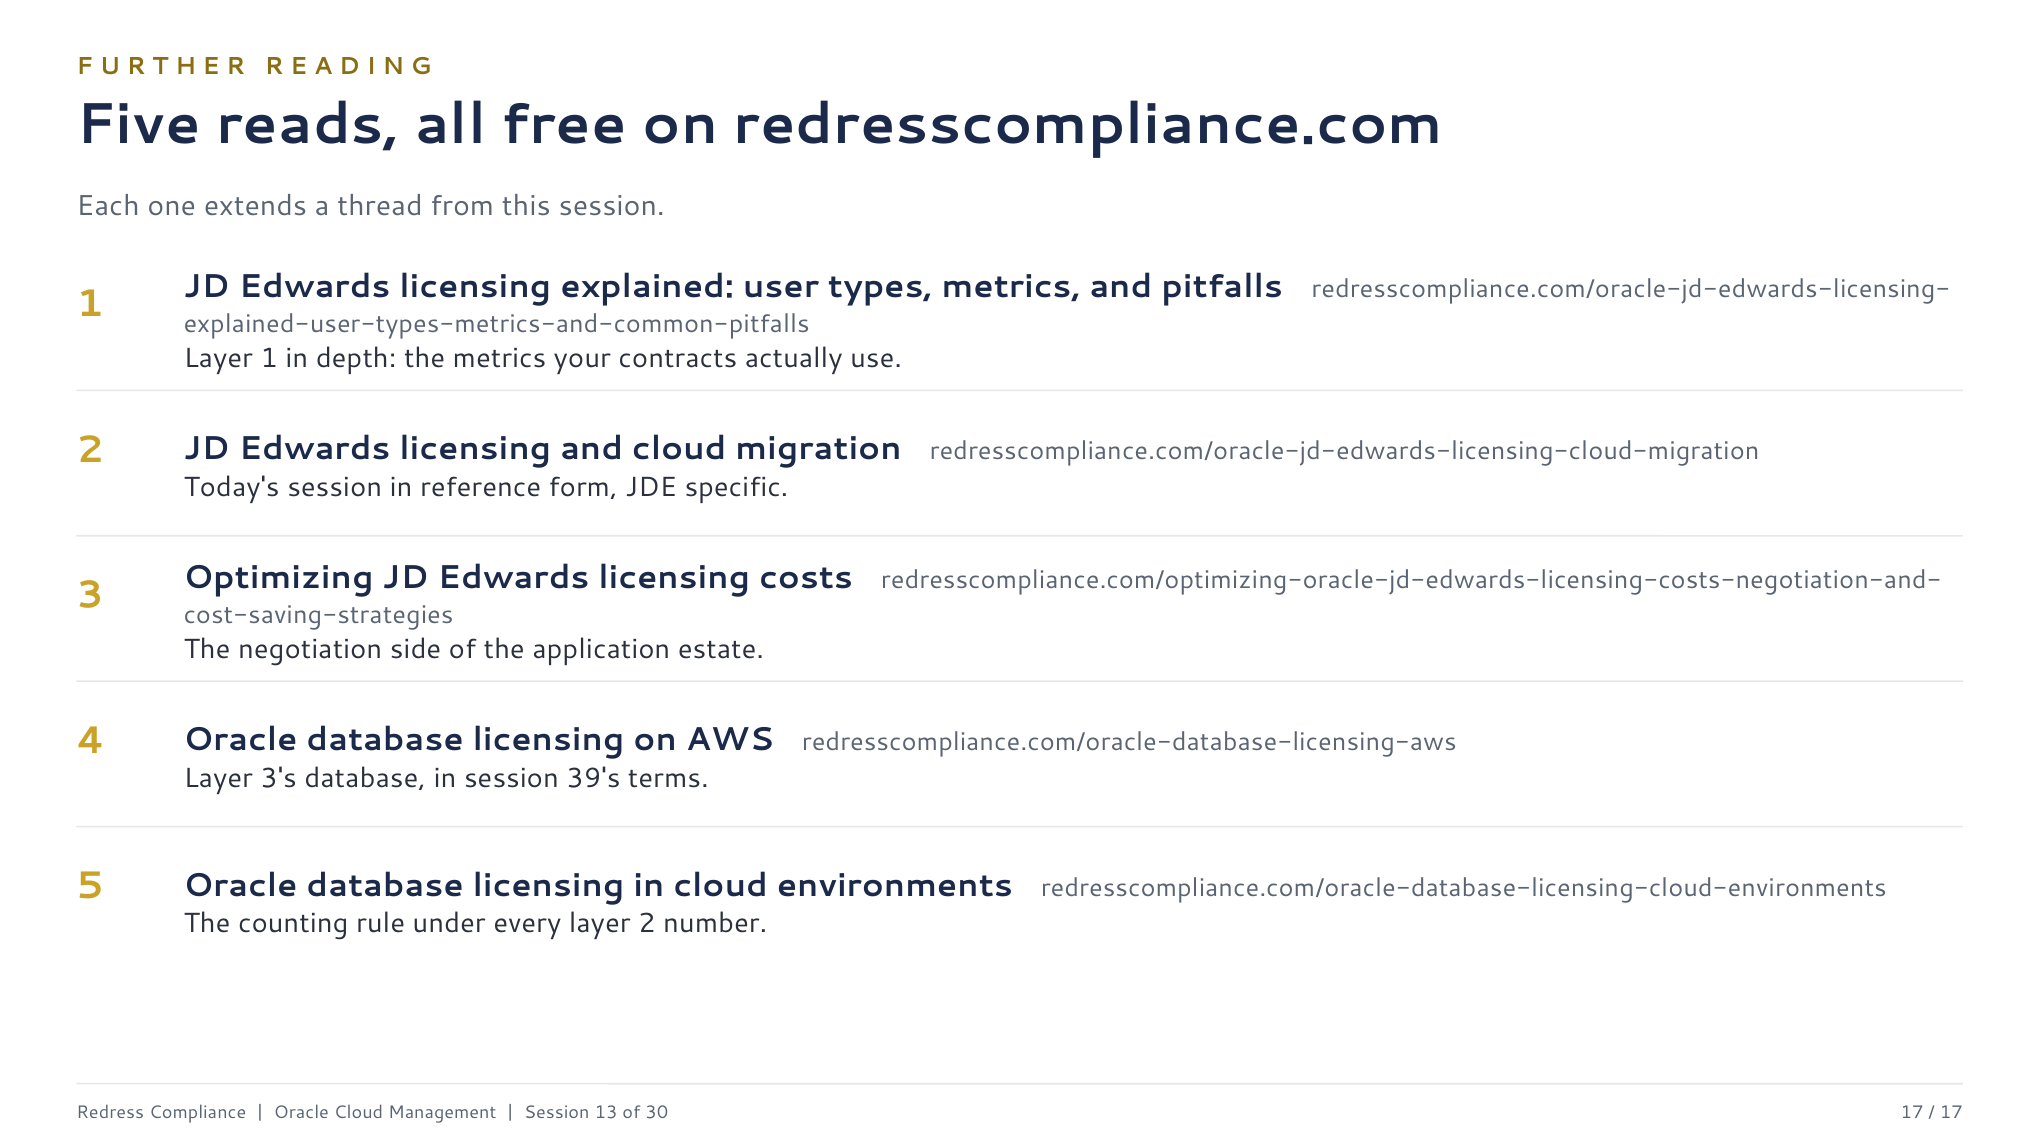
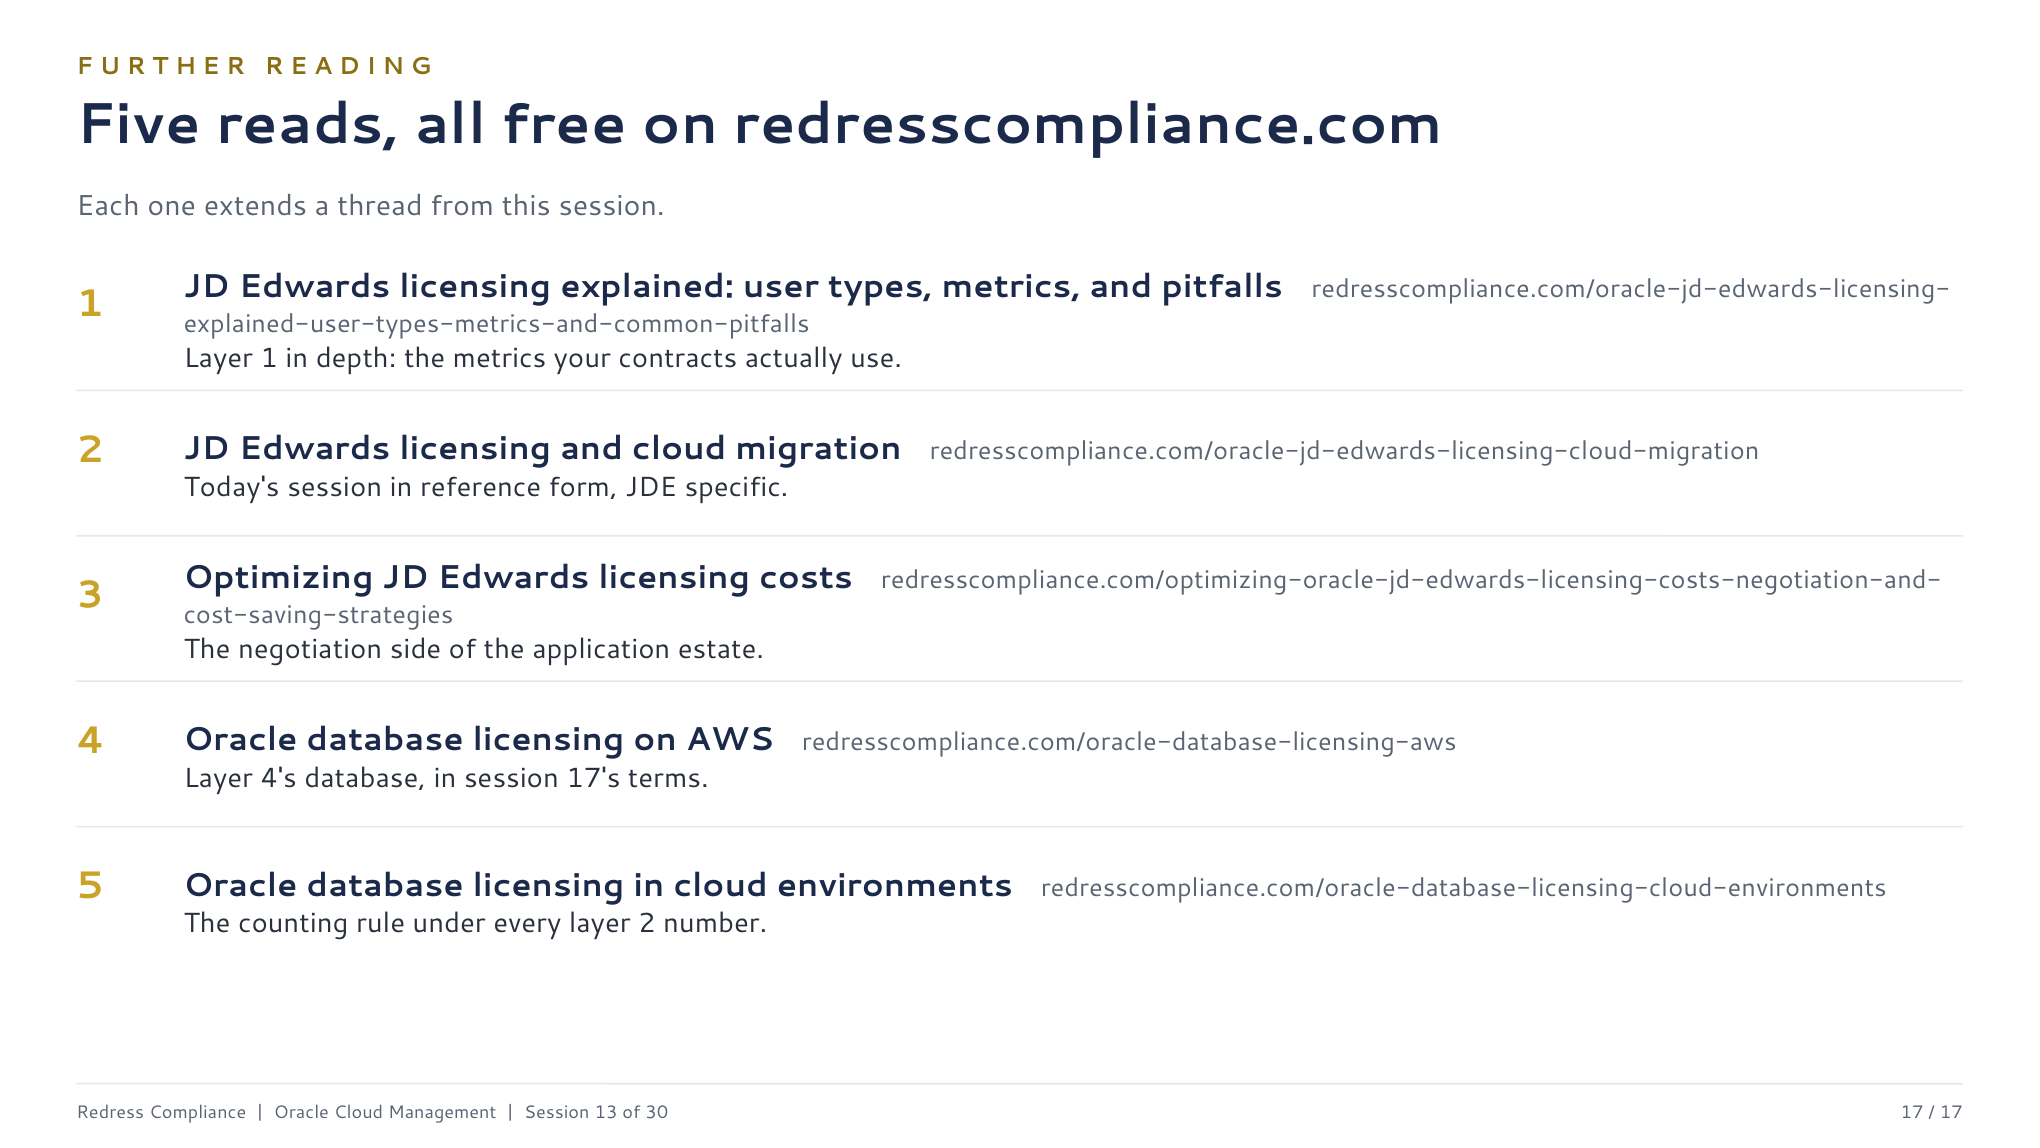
3's: 3's -> 4's
39's: 39's -> 17's
